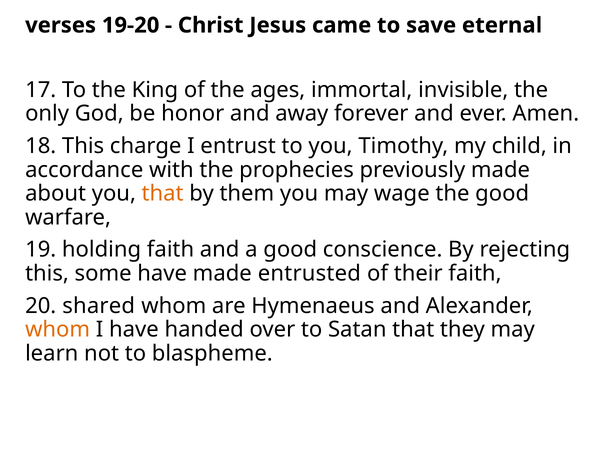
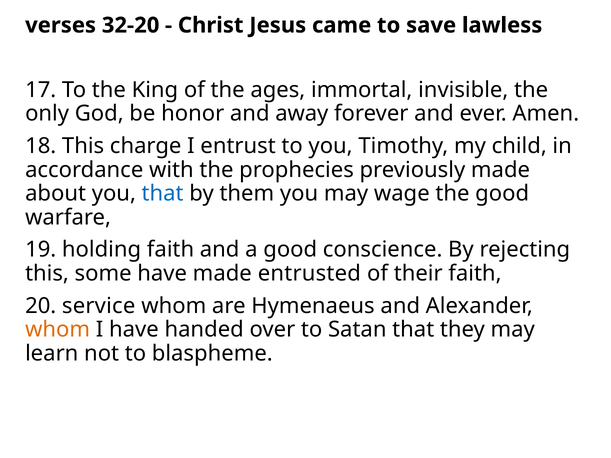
19-20: 19-20 -> 32-20
eternal: eternal -> lawless
that at (163, 194) colour: orange -> blue
shared: shared -> service
